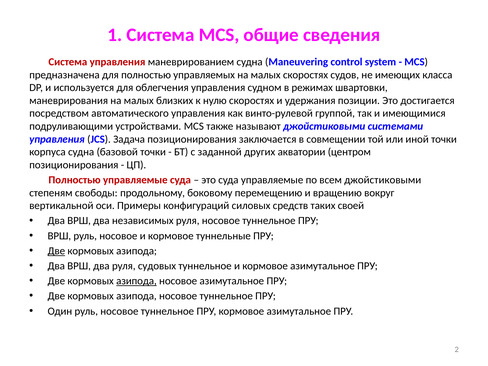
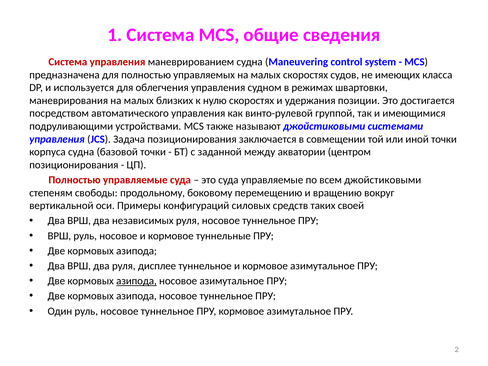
других: других -> между
Две at (56, 251) underline: present -> none
судовых: судовых -> дисплее
